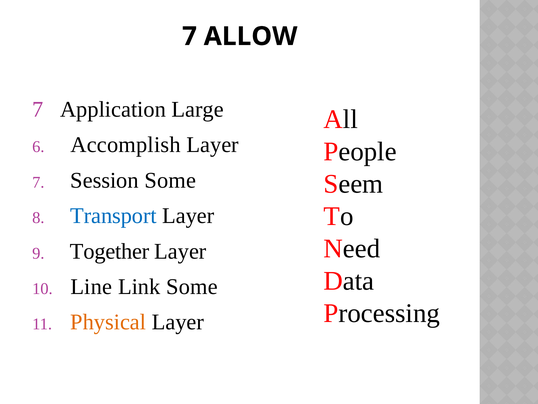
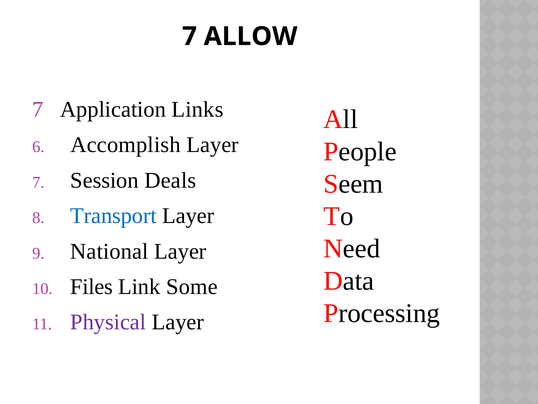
Large: Large -> Links
Session Some: Some -> Deals
Together: Together -> National
Line: Line -> Files
Physical colour: orange -> purple
